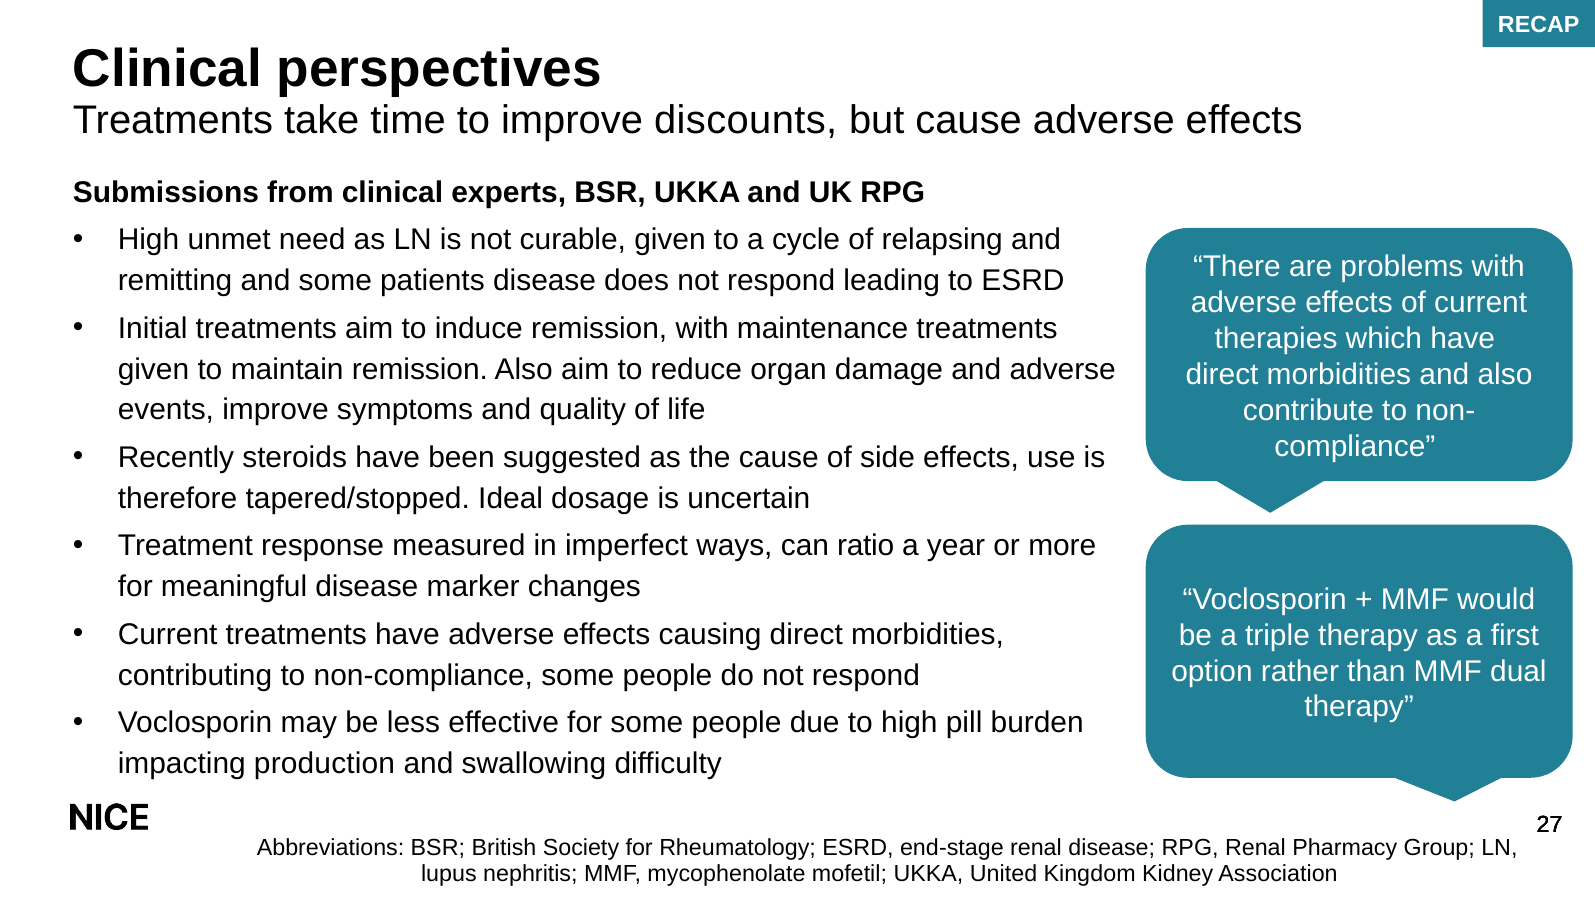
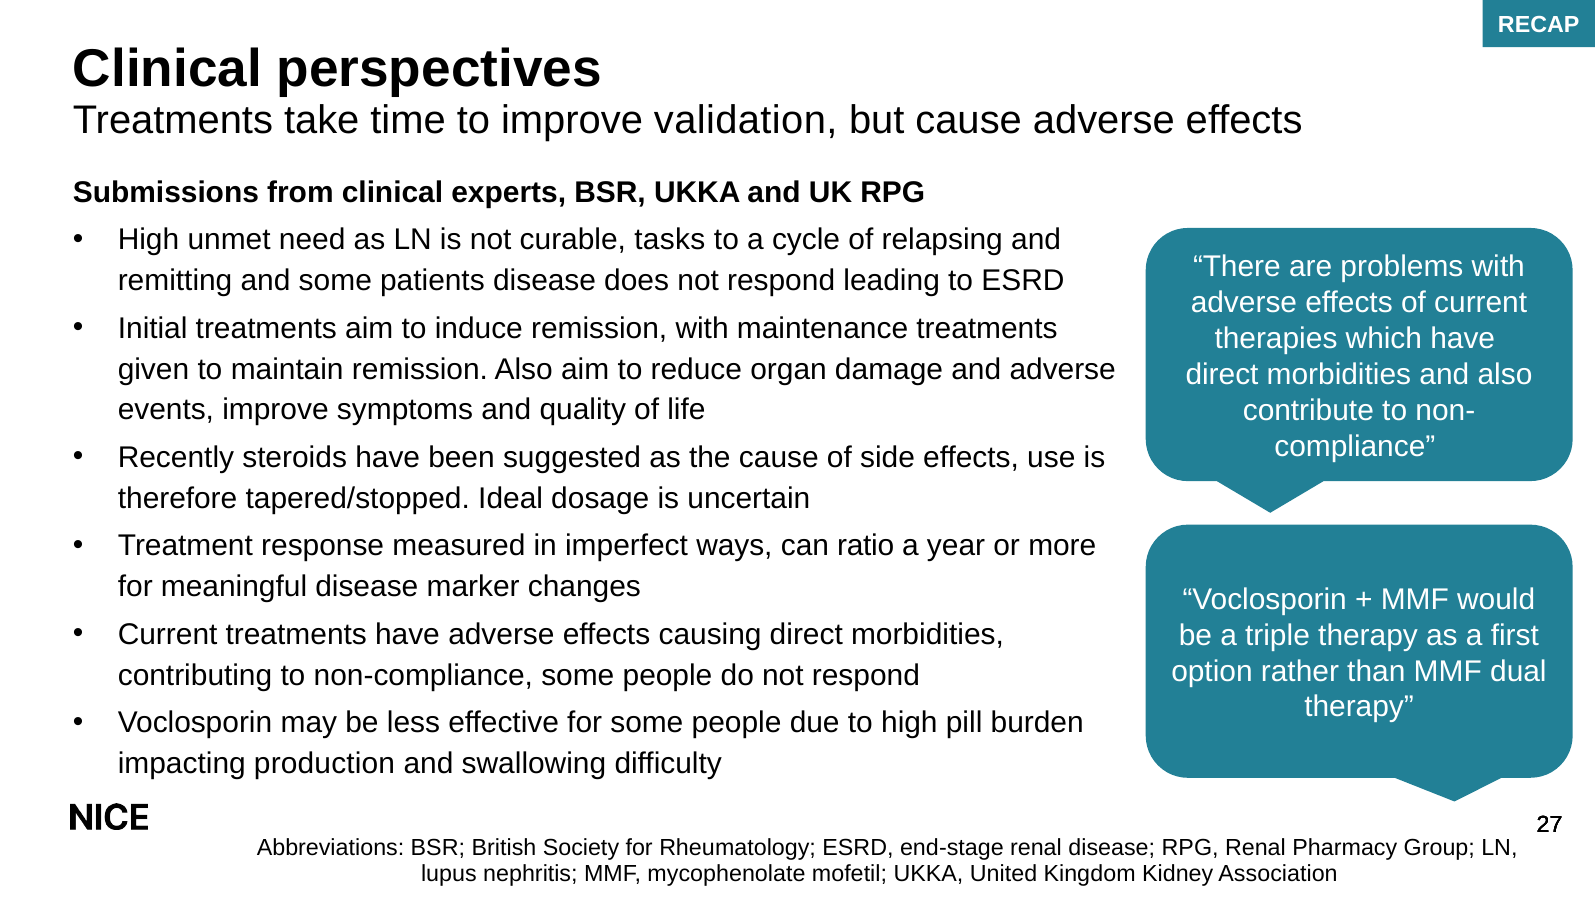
discounts: discounts -> validation
curable given: given -> tasks
